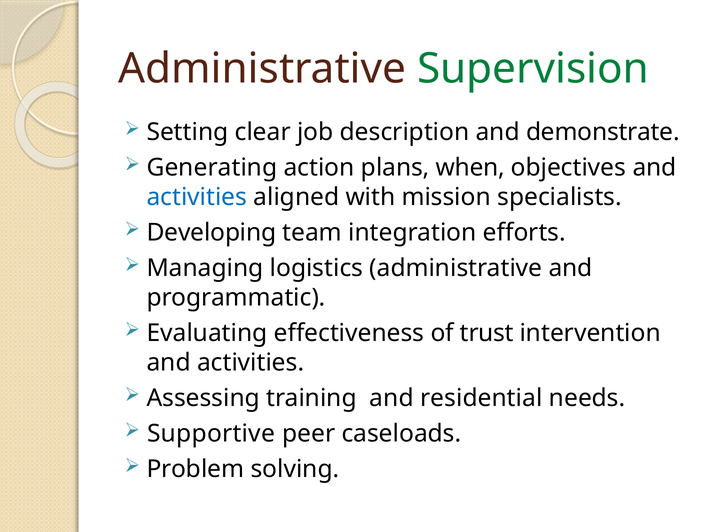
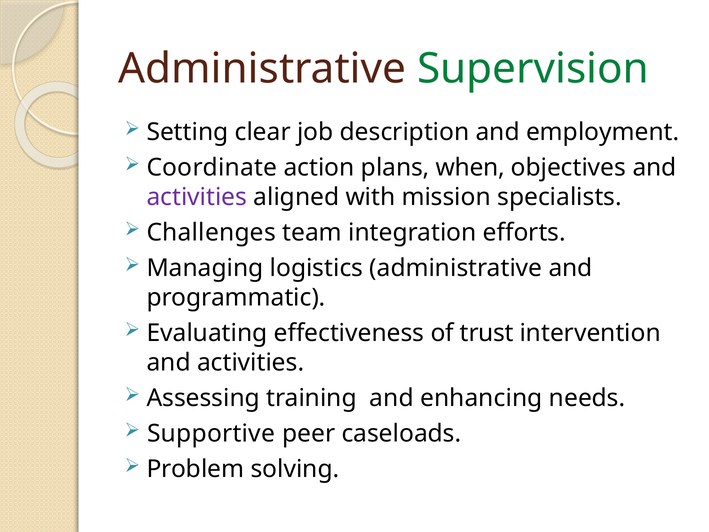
demonstrate: demonstrate -> employment
Generating: Generating -> Coordinate
activities at (197, 197) colour: blue -> purple
Developing: Developing -> Challenges
residential: residential -> enhancing
